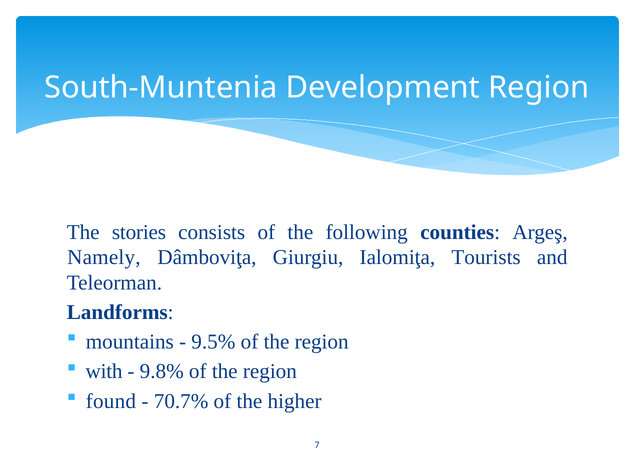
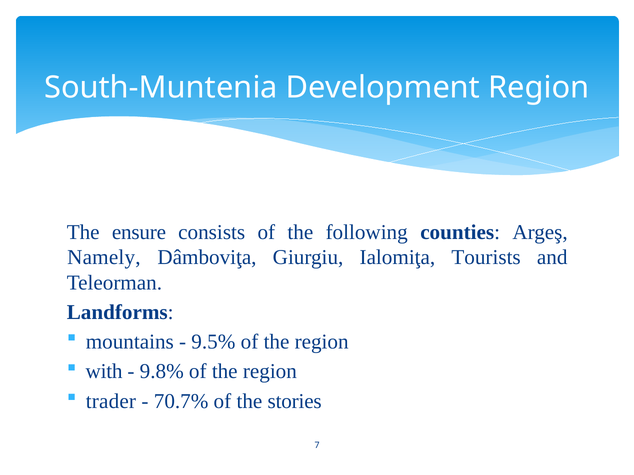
stories: stories -> ensure
found: found -> trader
higher: higher -> stories
